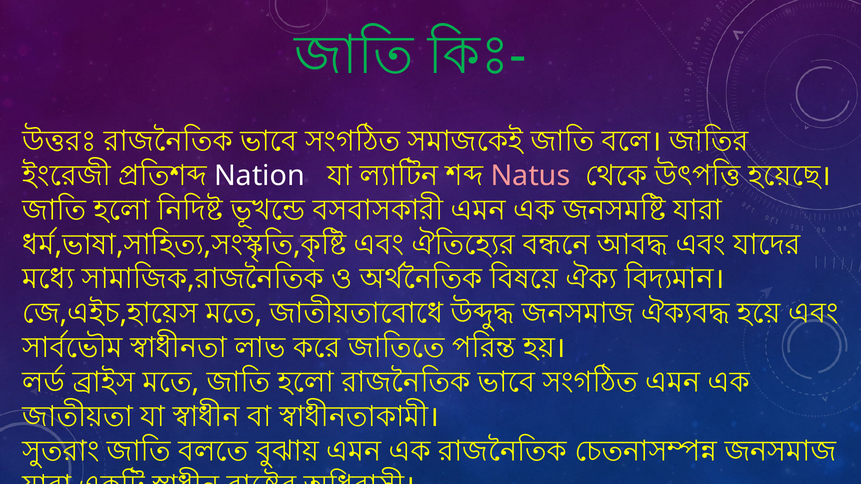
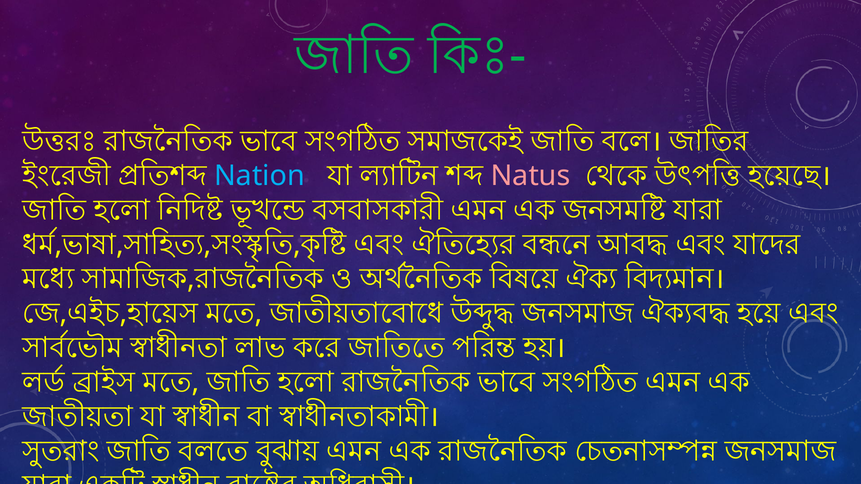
Nation colour: white -> light blue
